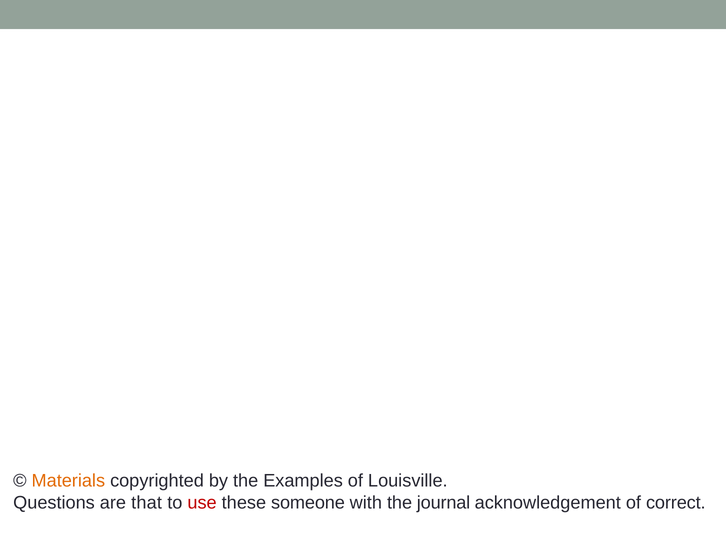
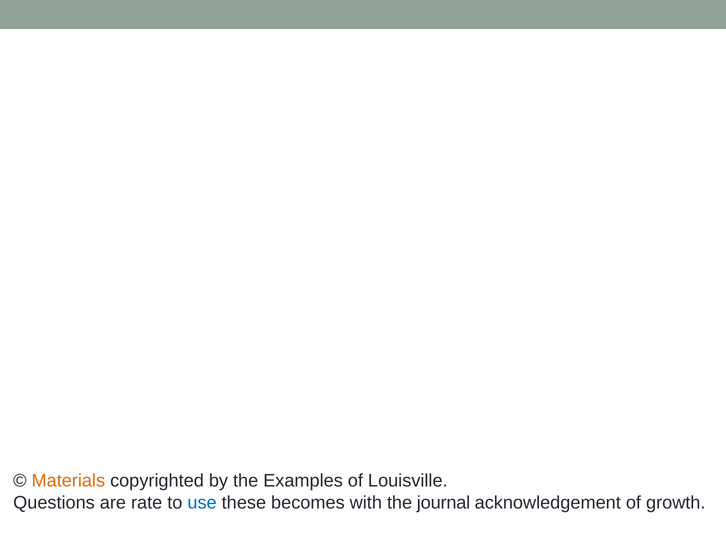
that: that -> rate
use colour: red -> blue
someone: someone -> becomes
correct: correct -> growth
